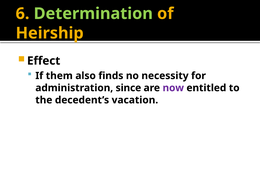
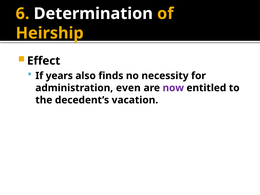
Determination colour: light green -> white
them: them -> years
since: since -> even
